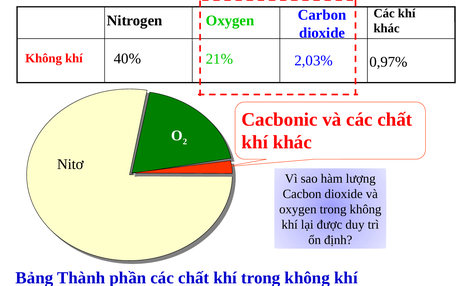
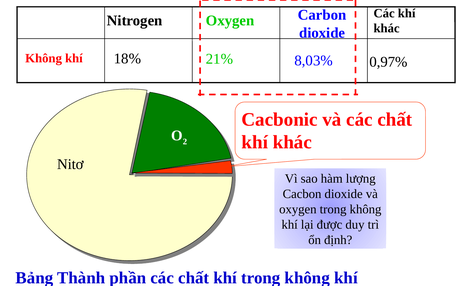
40%: 40% -> 18%
2,03%: 2,03% -> 8,03%
